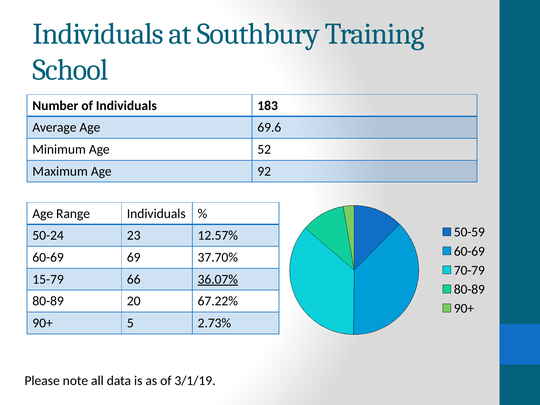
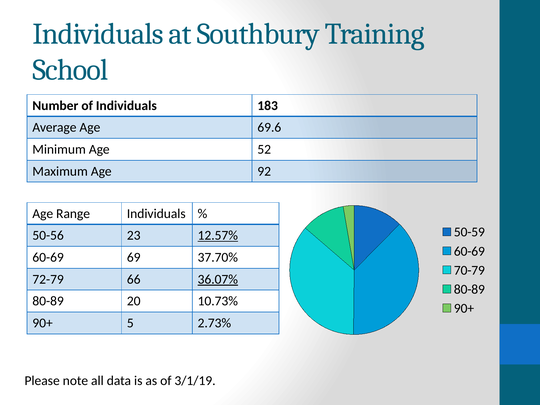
50-24: 50-24 -> 50-56
12.57% underline: none -> present
15-79: 15-79 -> 72-79
67.22%: 67.22% -> 10.73%
